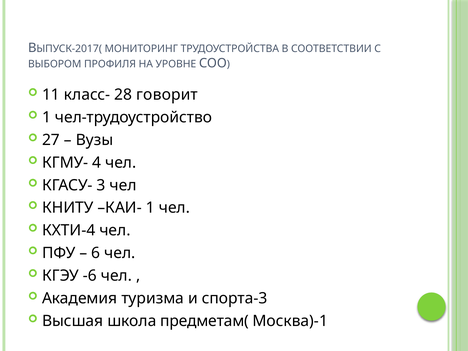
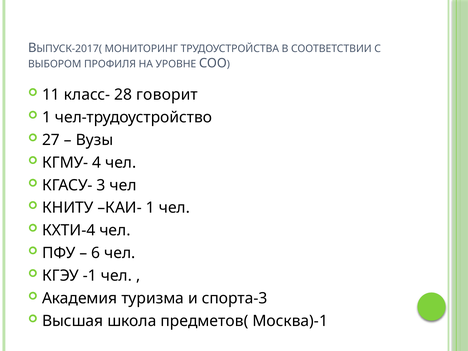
-6: -6 -> -1
предметам(: предметам( -> предметов(
